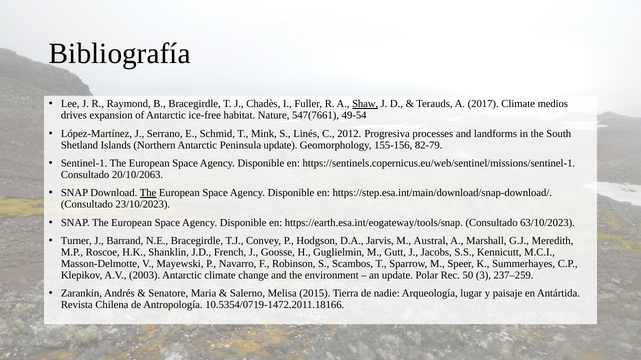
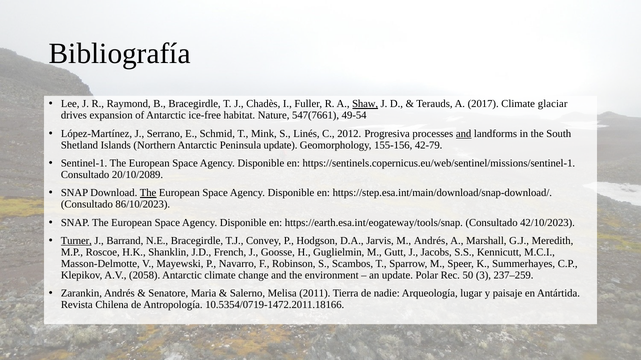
medios: medios -> glaciar
and at (464, 134) underline: none -> present
82-79: 82-79 -> 42-79
20/10/2063: 20/10/2063 -> 20/10/2089
23/10/2023: 23/10/2023 -> 86/10/2023
63/10/2023: 63/10/2023 -> 42/10/2023
Turner underline: none -> present
M Austral: Austral -> Andrés
2003: 2003 -> 2058
2015: 2015 -> 2011
